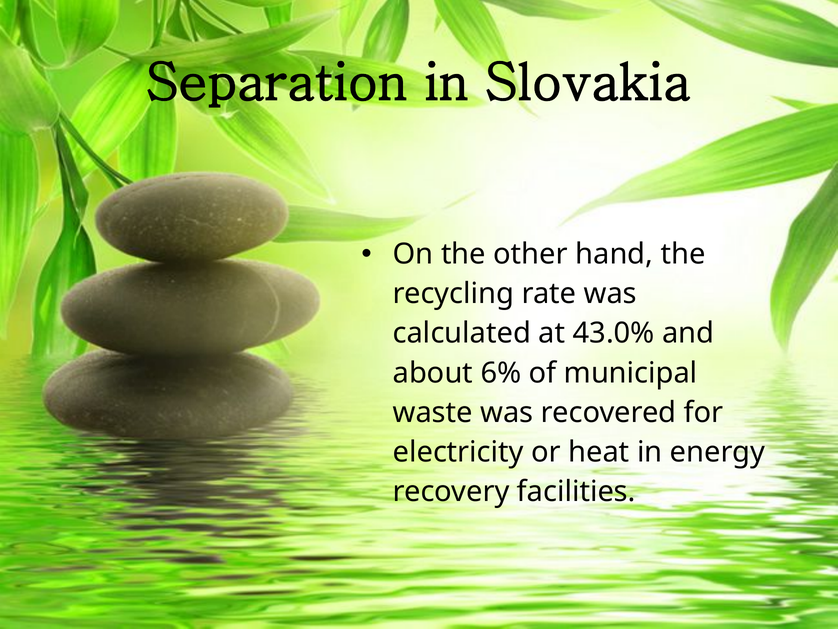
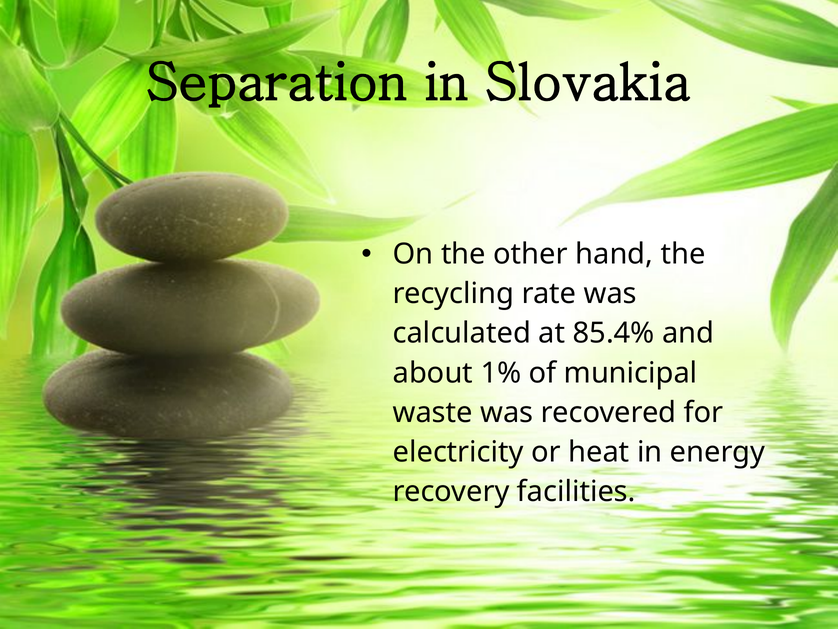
43.0%: 43.0% -> 85.4%
6%: 6% -> 1%
